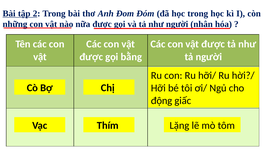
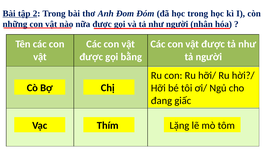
động: động -> đang
